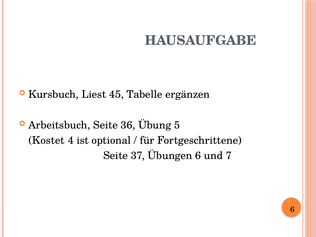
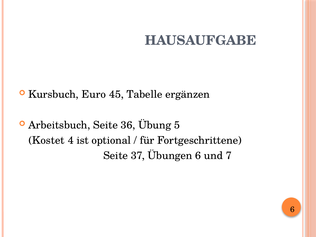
Liest: Liest -> Euro
